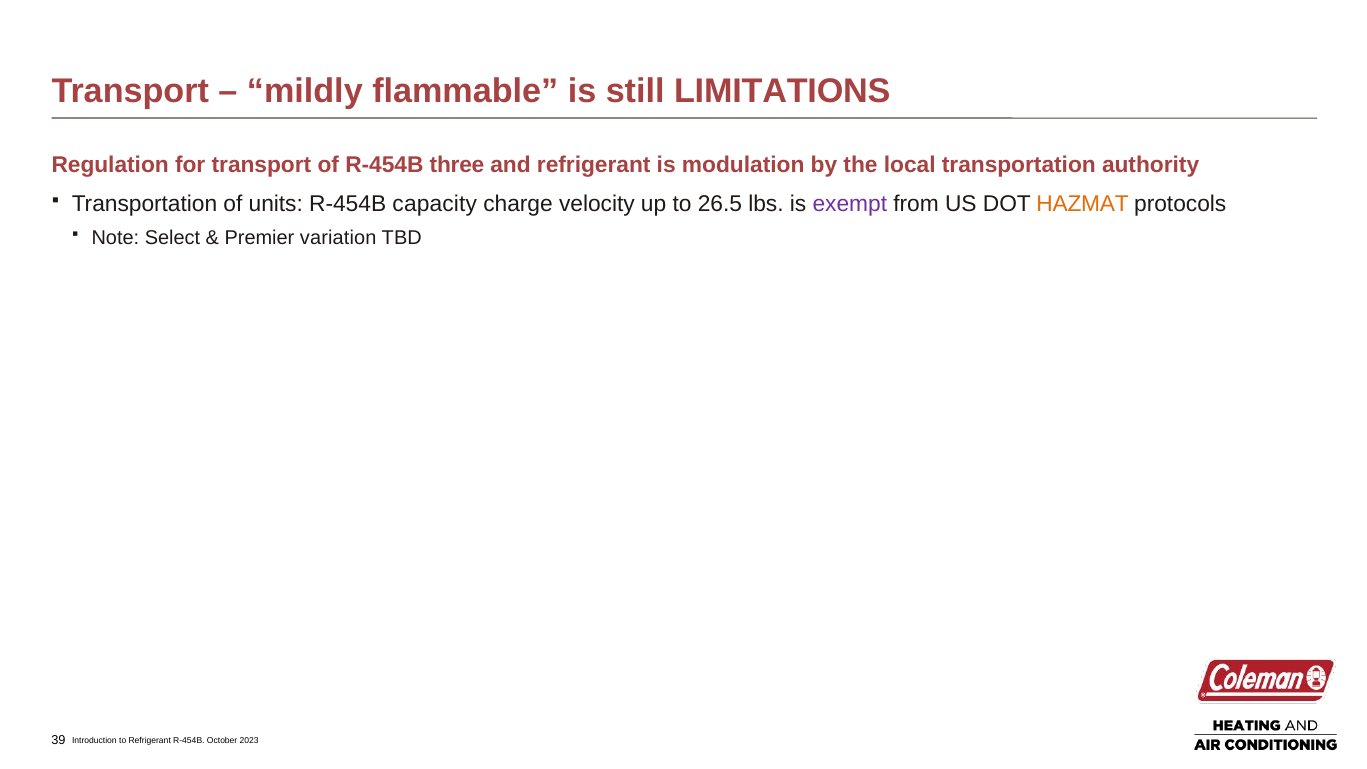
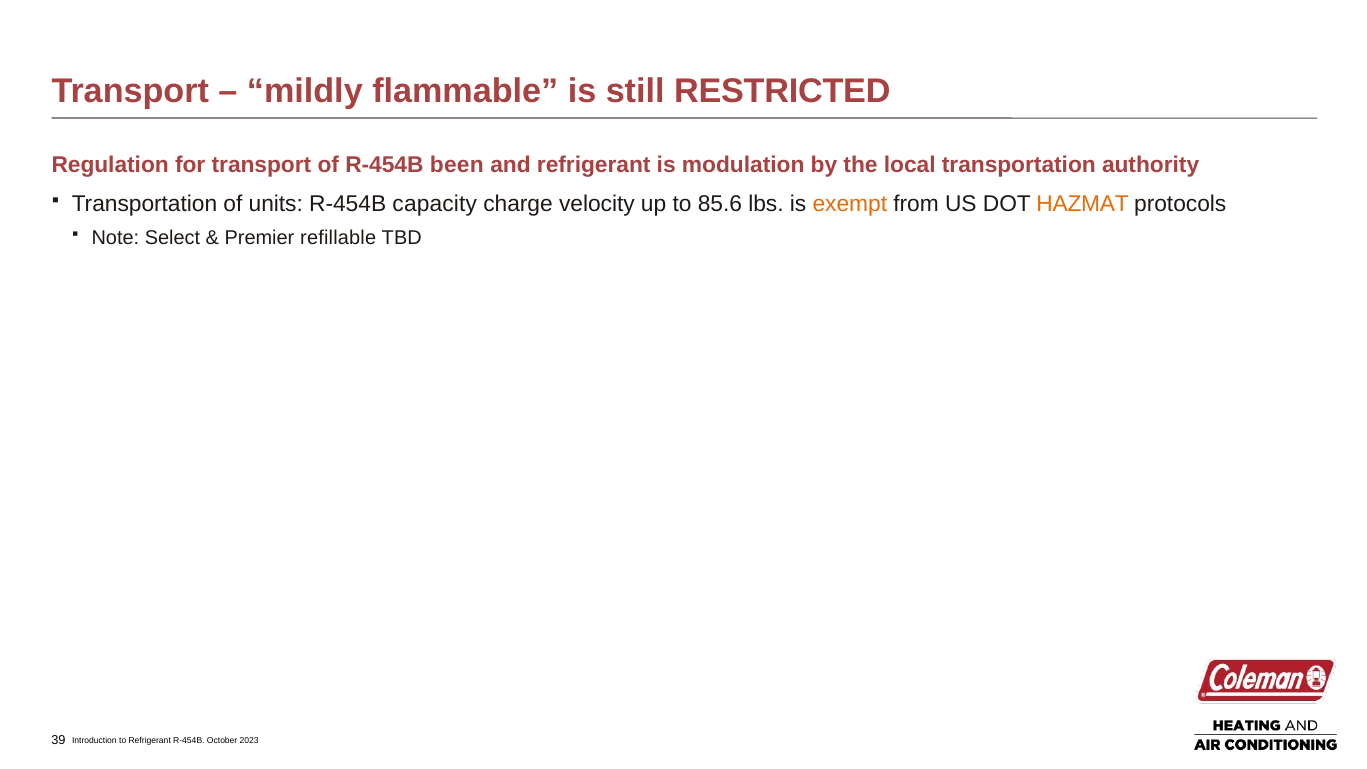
LIMITATIONS: LIMITATIONS -> RESTRICTED
three: three -> been
26.5: 26.5 -> 85.6
exempt colour: purple -> orange
variation: variation -> refillable
